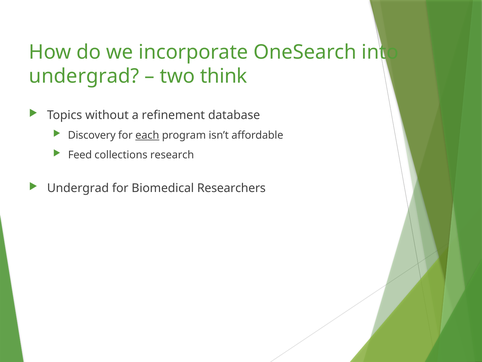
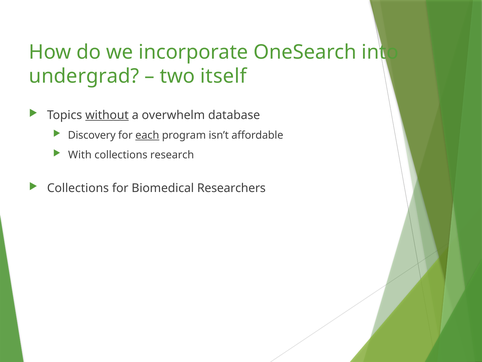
think: think -> itself
without underline: none -> present
refinement: refinement -> overwhelm
Feed: Feed -> With
Undergrad at (78, 188): Undergrad -> Collections
